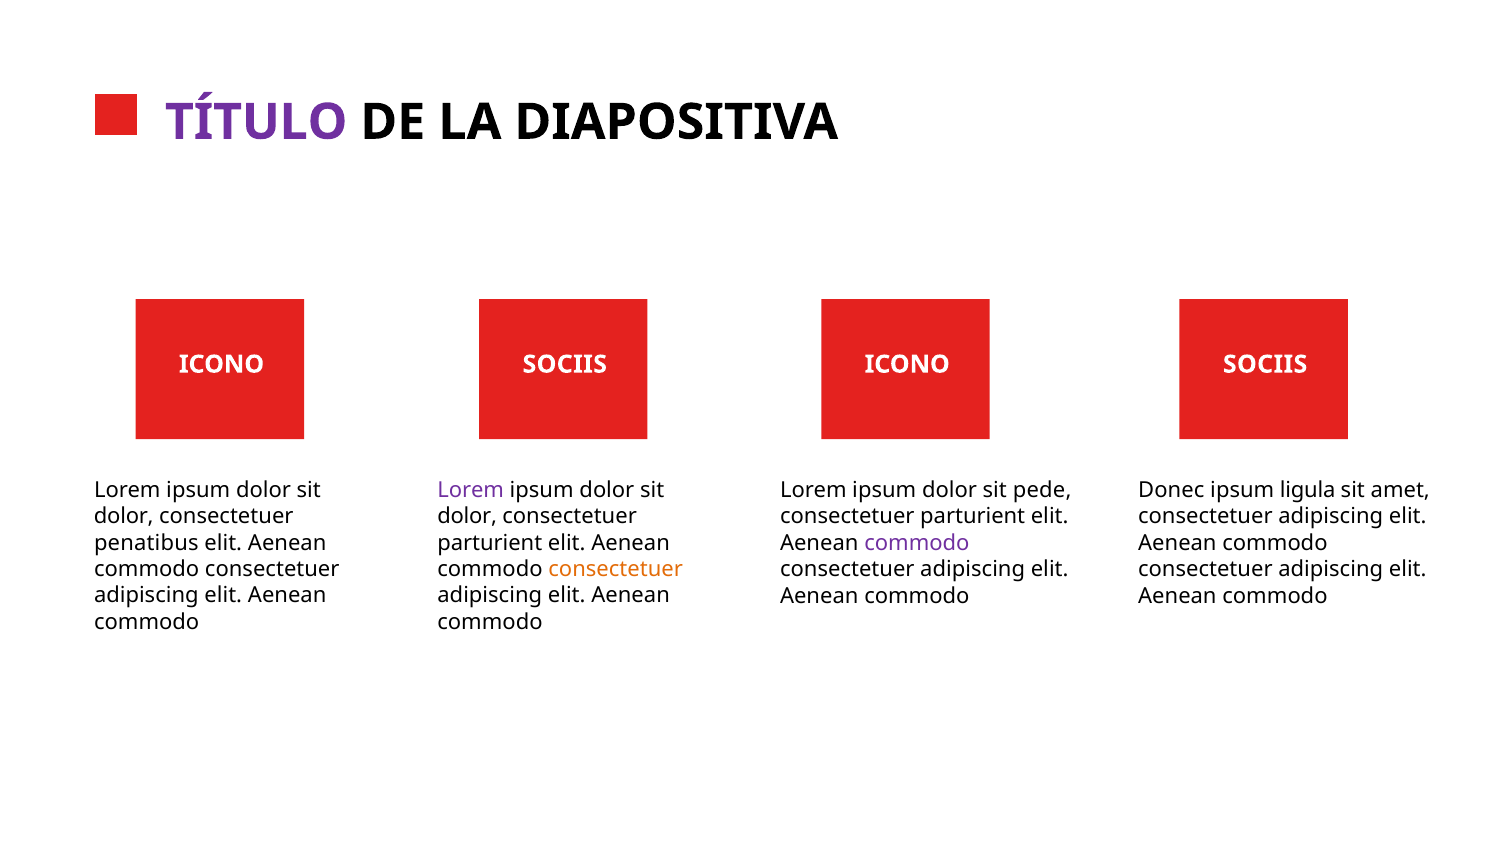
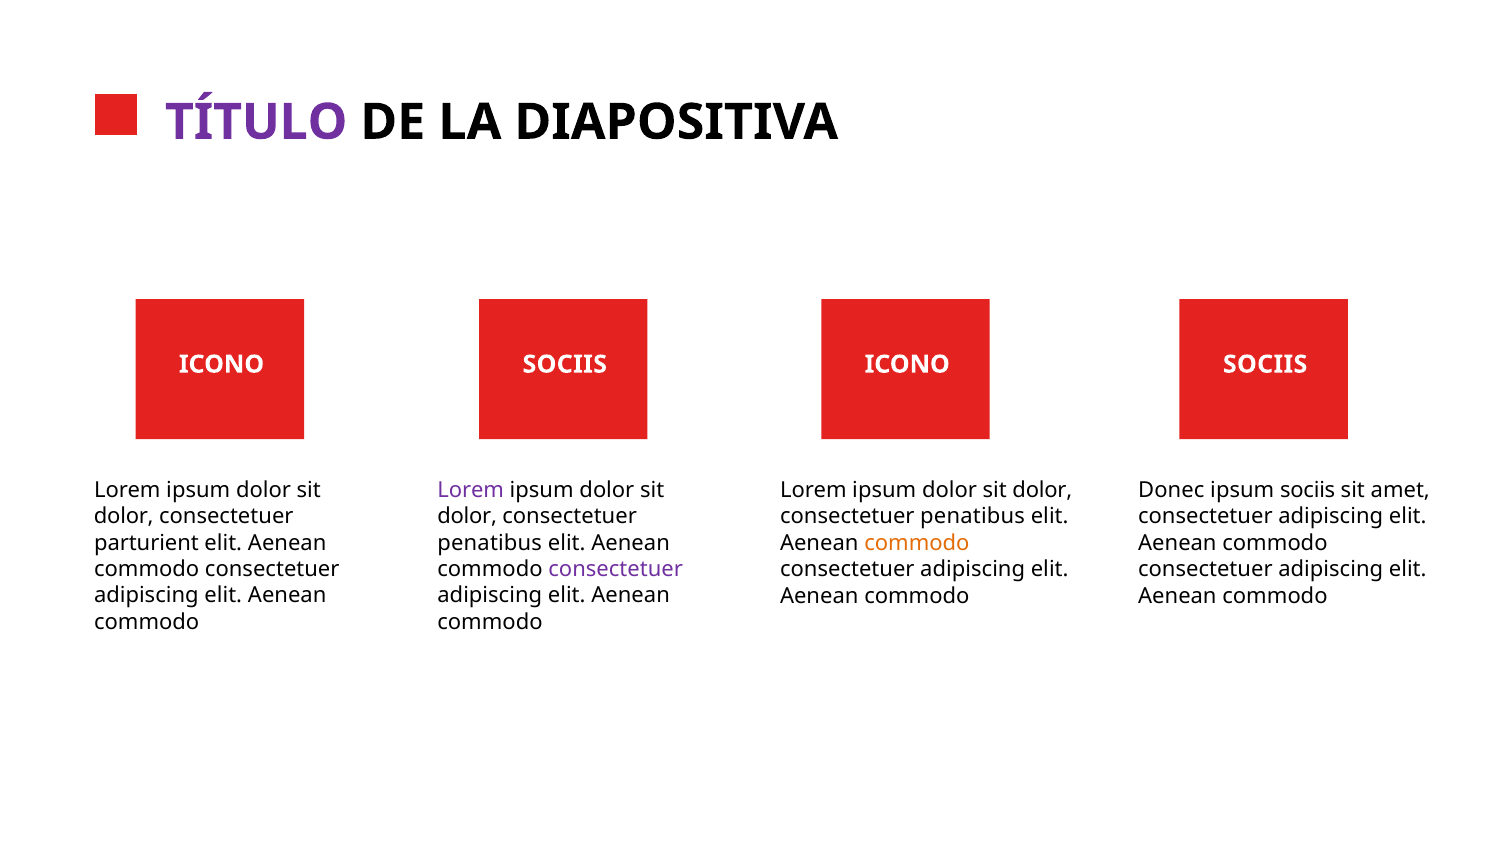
pede at (1042, 490): pede -> dolor
ipsum ligula: ligula -> sociis
parturient at (973, 517): parturient -> penatibus
penatibus: penatibus -> parturient
parturient at (490, 543): parturient -> penatibus
commodo at (917, 543) colour: purple -> orange
consectetuer at (616, 570) colour: orange -> purple
